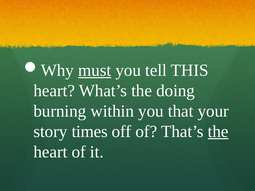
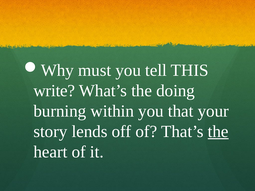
must underline: present -> none
heart at (54, 91): heart -> write
times: times -> lends
